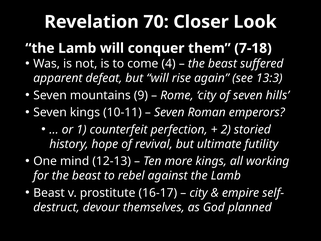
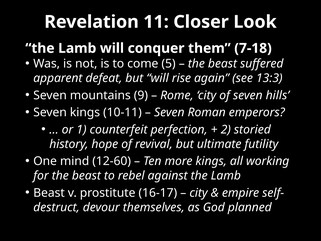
70: 70 -> 11
4: 4 -> 5
12-13: 12-13 -> 12-60
